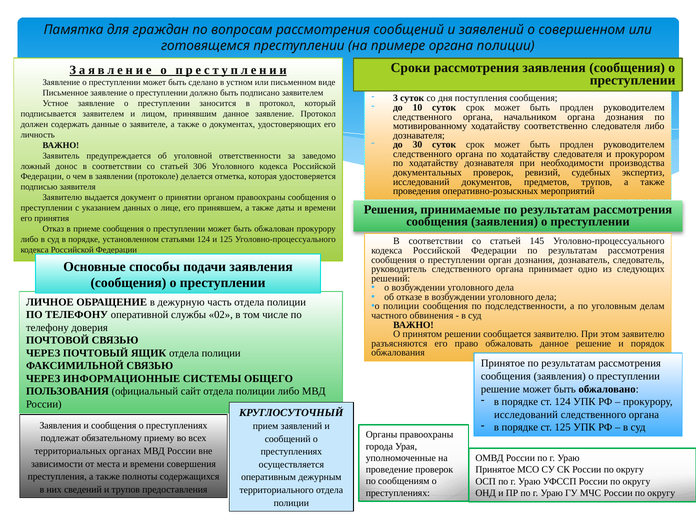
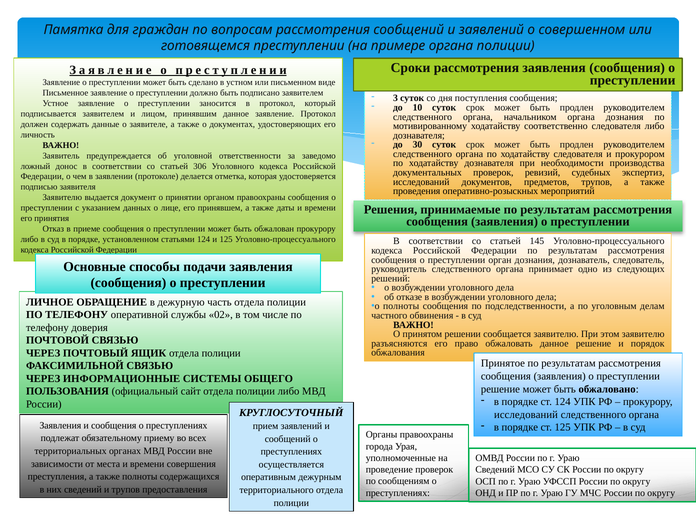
о полиции: полиции -> полноты
Принятое at (495, 470): Принятое -> Сведений
